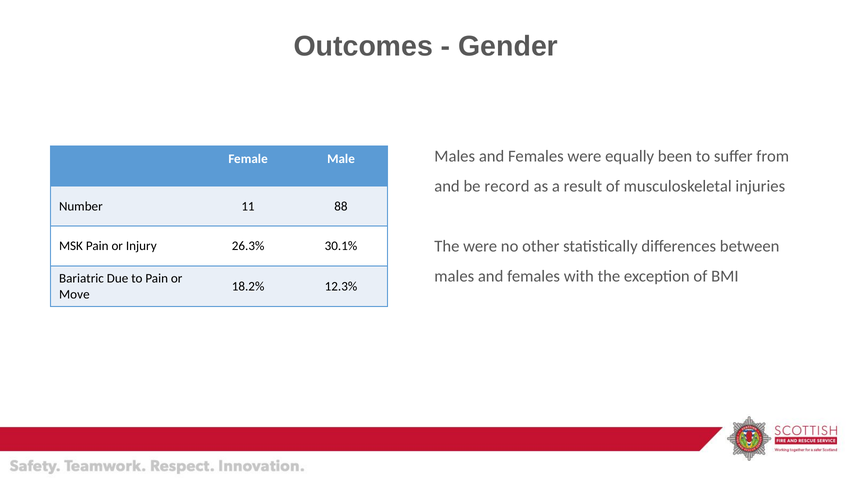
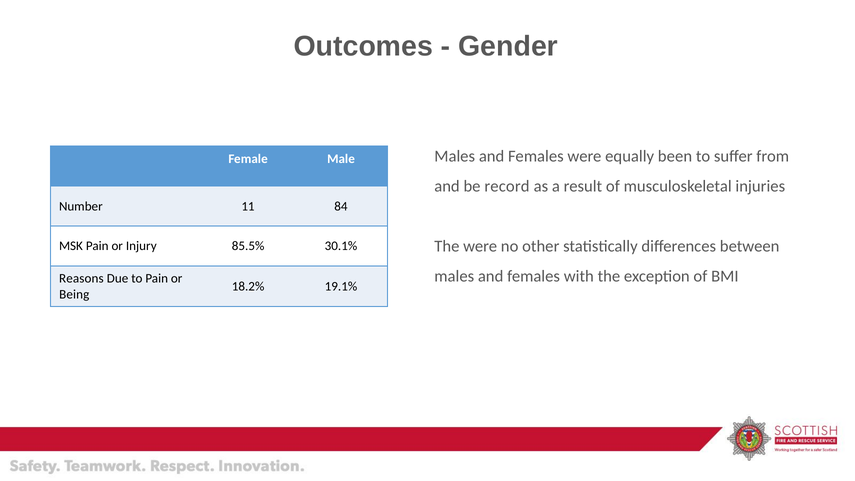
88: 88 -> 84
26.3%: 26.3% -> 85.5%
Bariatric: Bariatric -> Reasons
12.3%: 12.3% -> 19.1%
Move: Move -> Being
